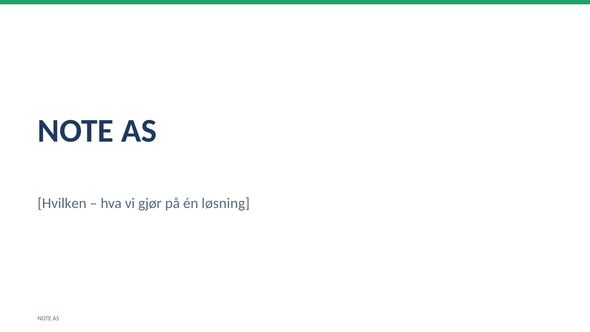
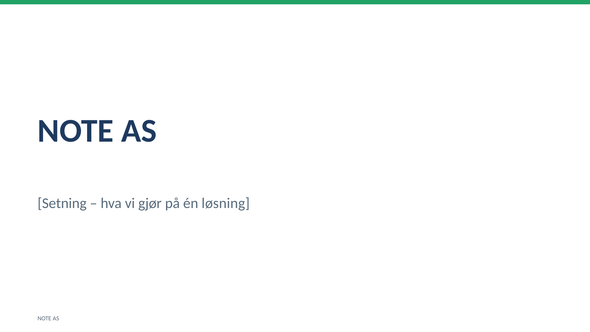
Hvilken: Hvilken -> Setning
